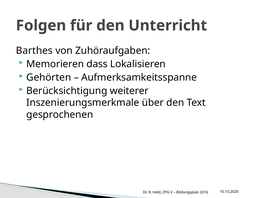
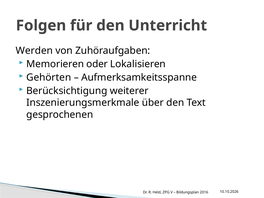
Barthes: Barthes -> Werden
dass: dass -> oder
